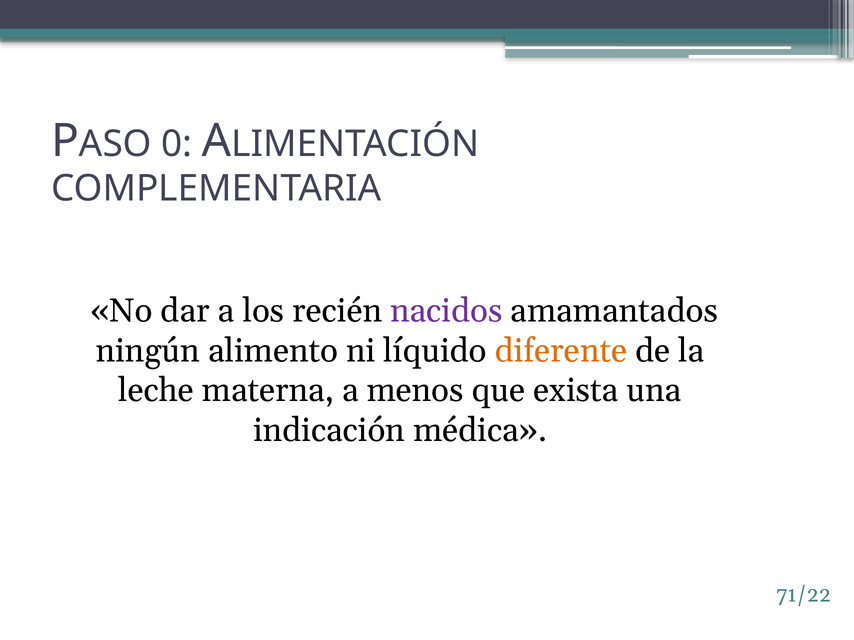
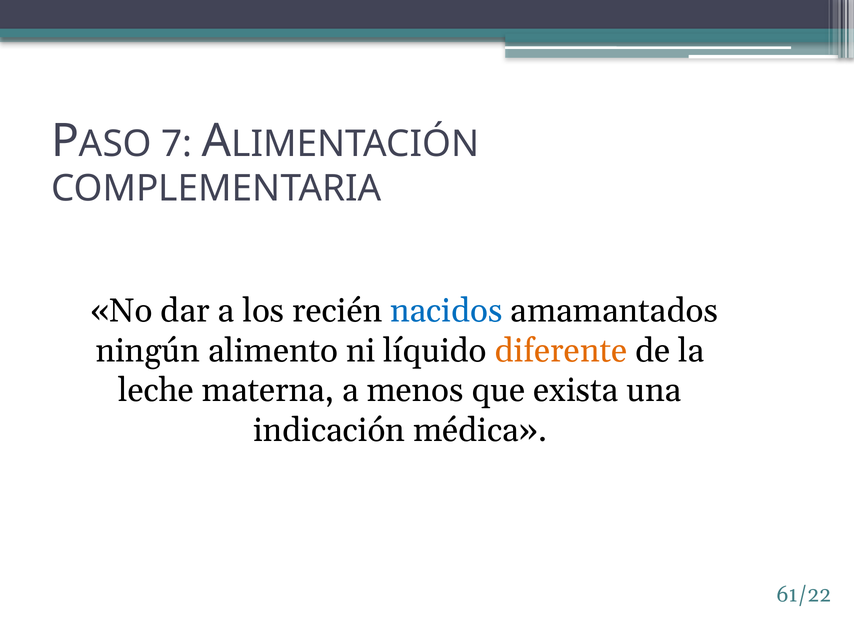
0: 0 -> 7
nacidos colour: purple -> blue
71/22: 71/22 -> 61/22
